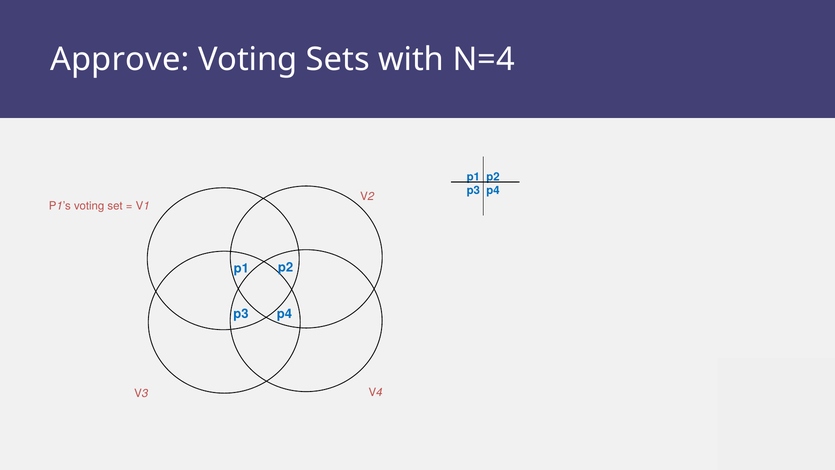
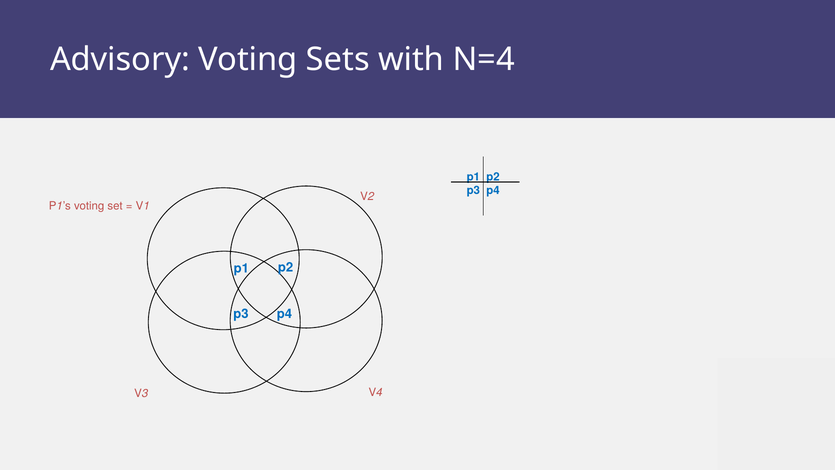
Approve: Approve -> Advisory
